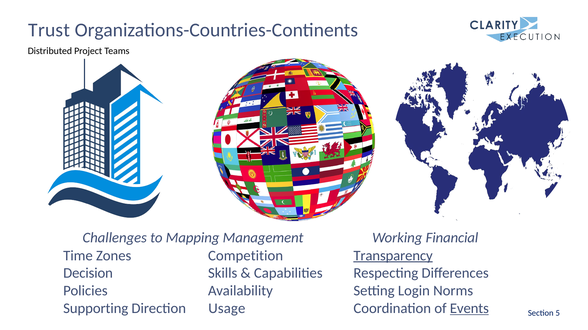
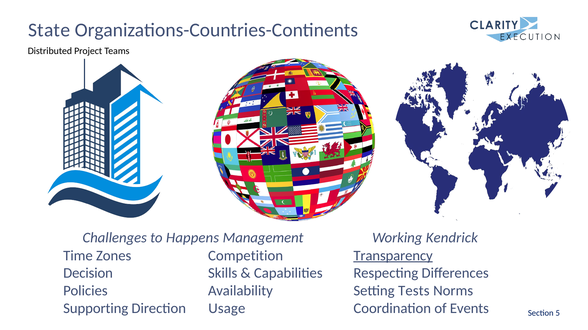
Trust: Trust -> State
Mapping: Mapping -> Happens
Financial: Financial -> Kendrick
Login: Login -> Tests
Events underline: present -> none
